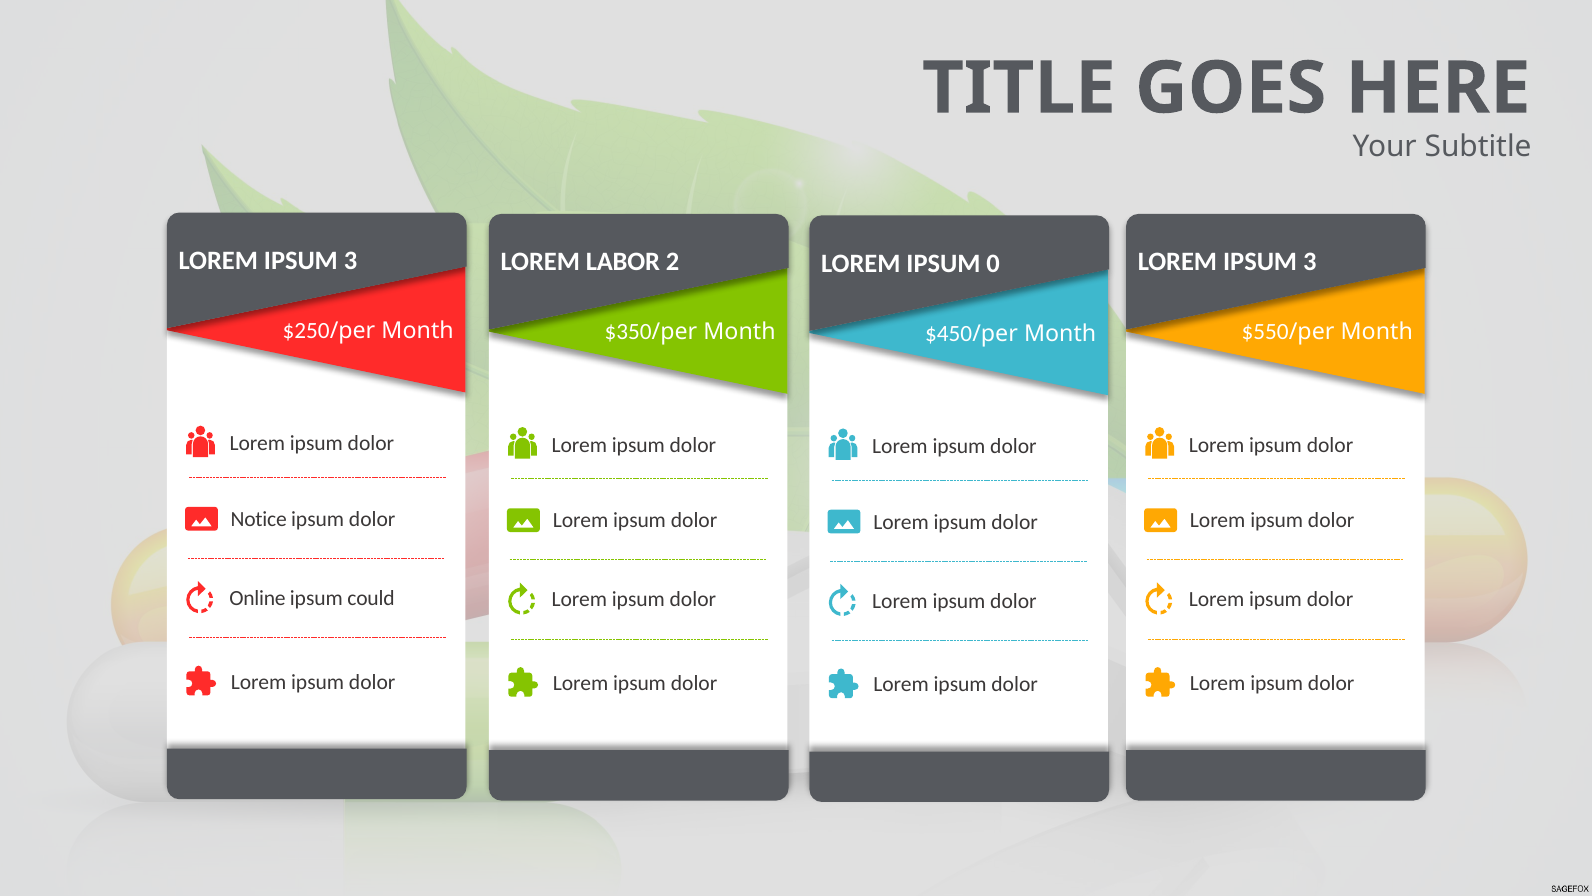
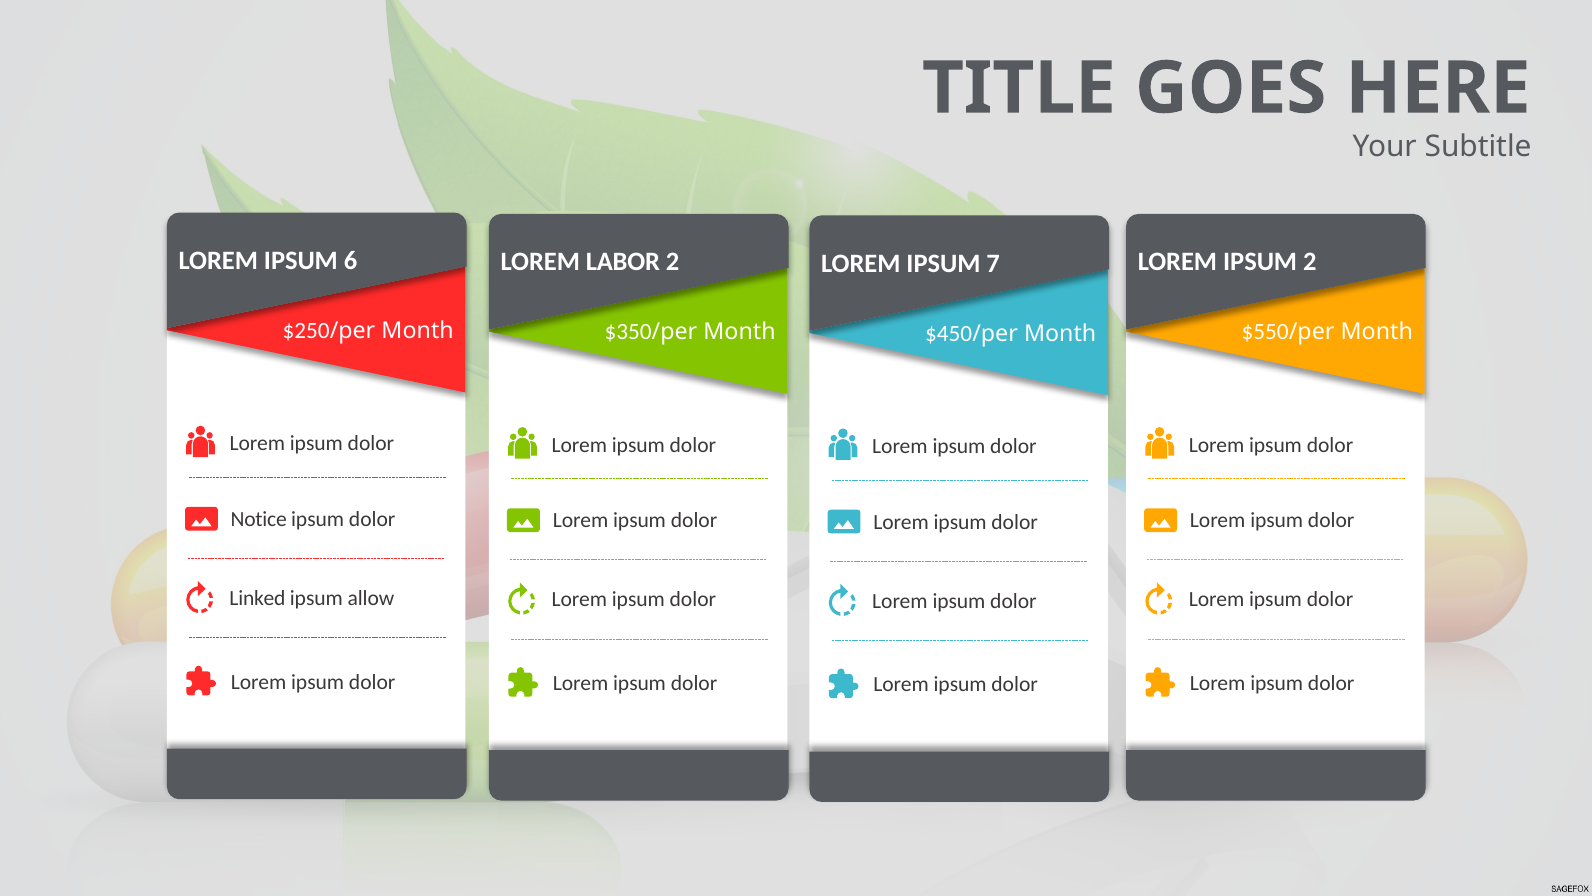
3 at (351, 260): 3 -> 6
3 at (1310, 262): 3 -> 2
0: 0 -> 7
Online: Online -> Linked
could: could -> allow
